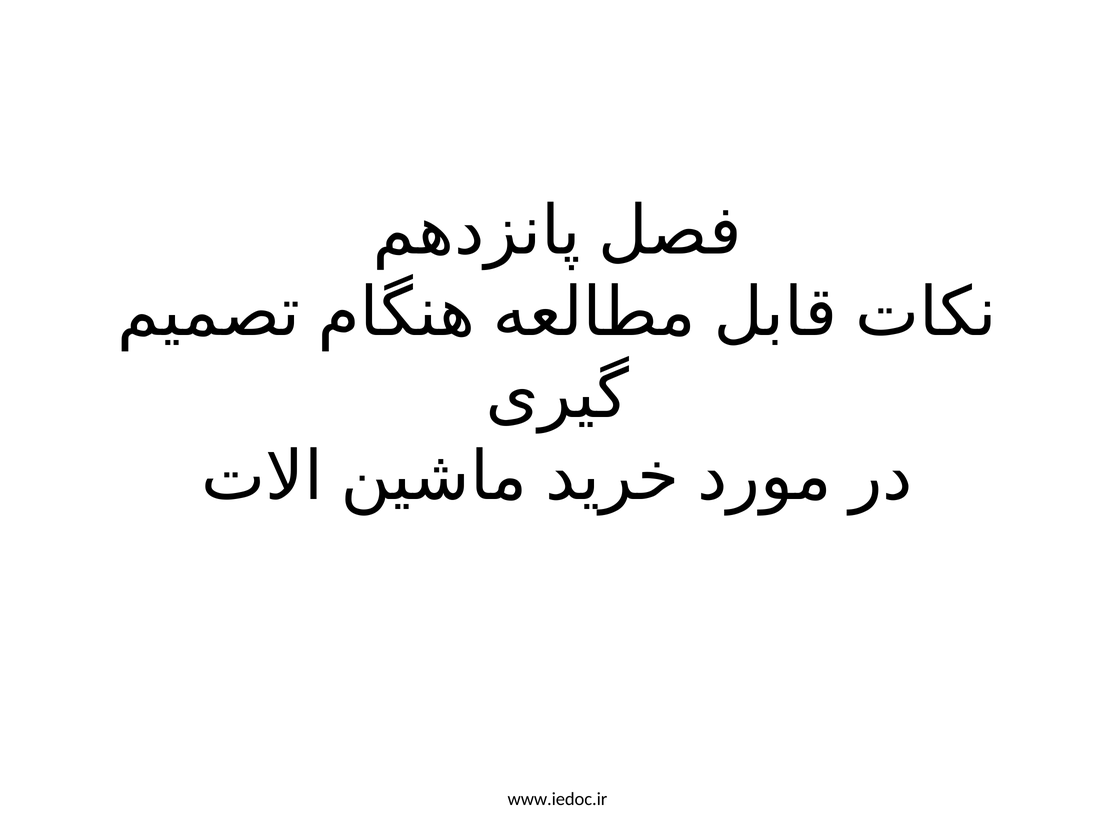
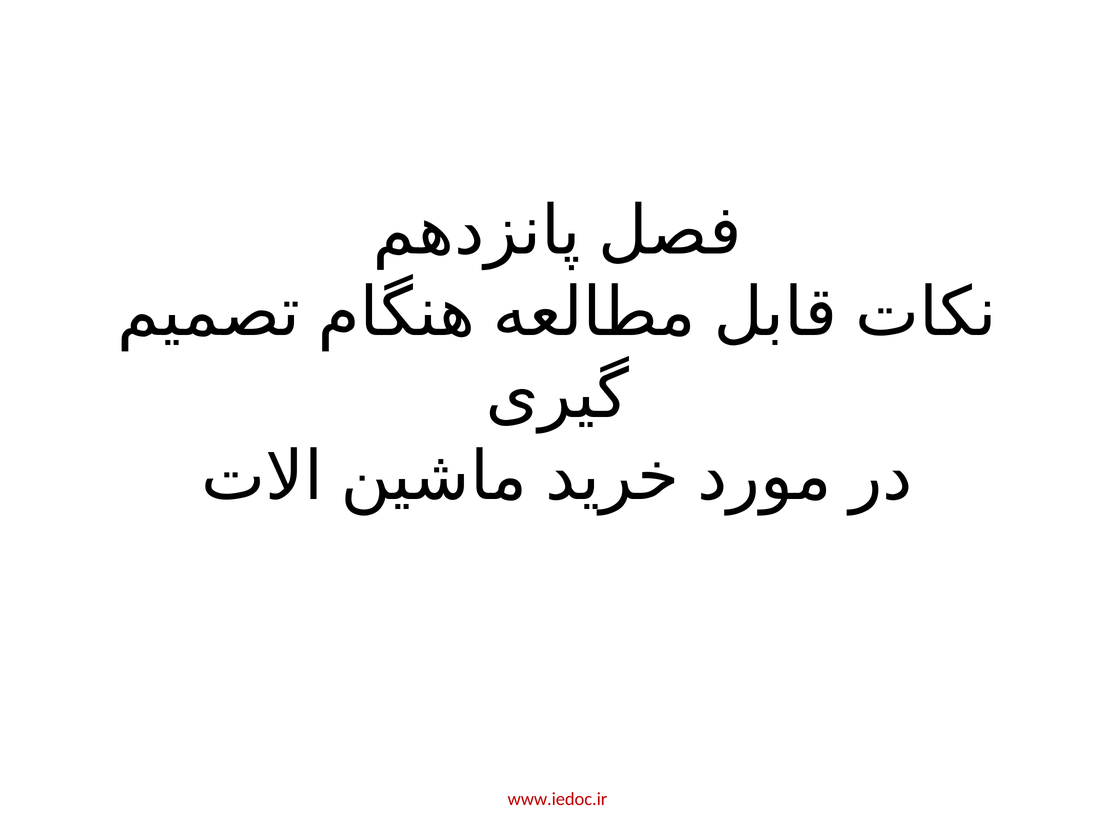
www.iedoc.ir colour: black -> red
